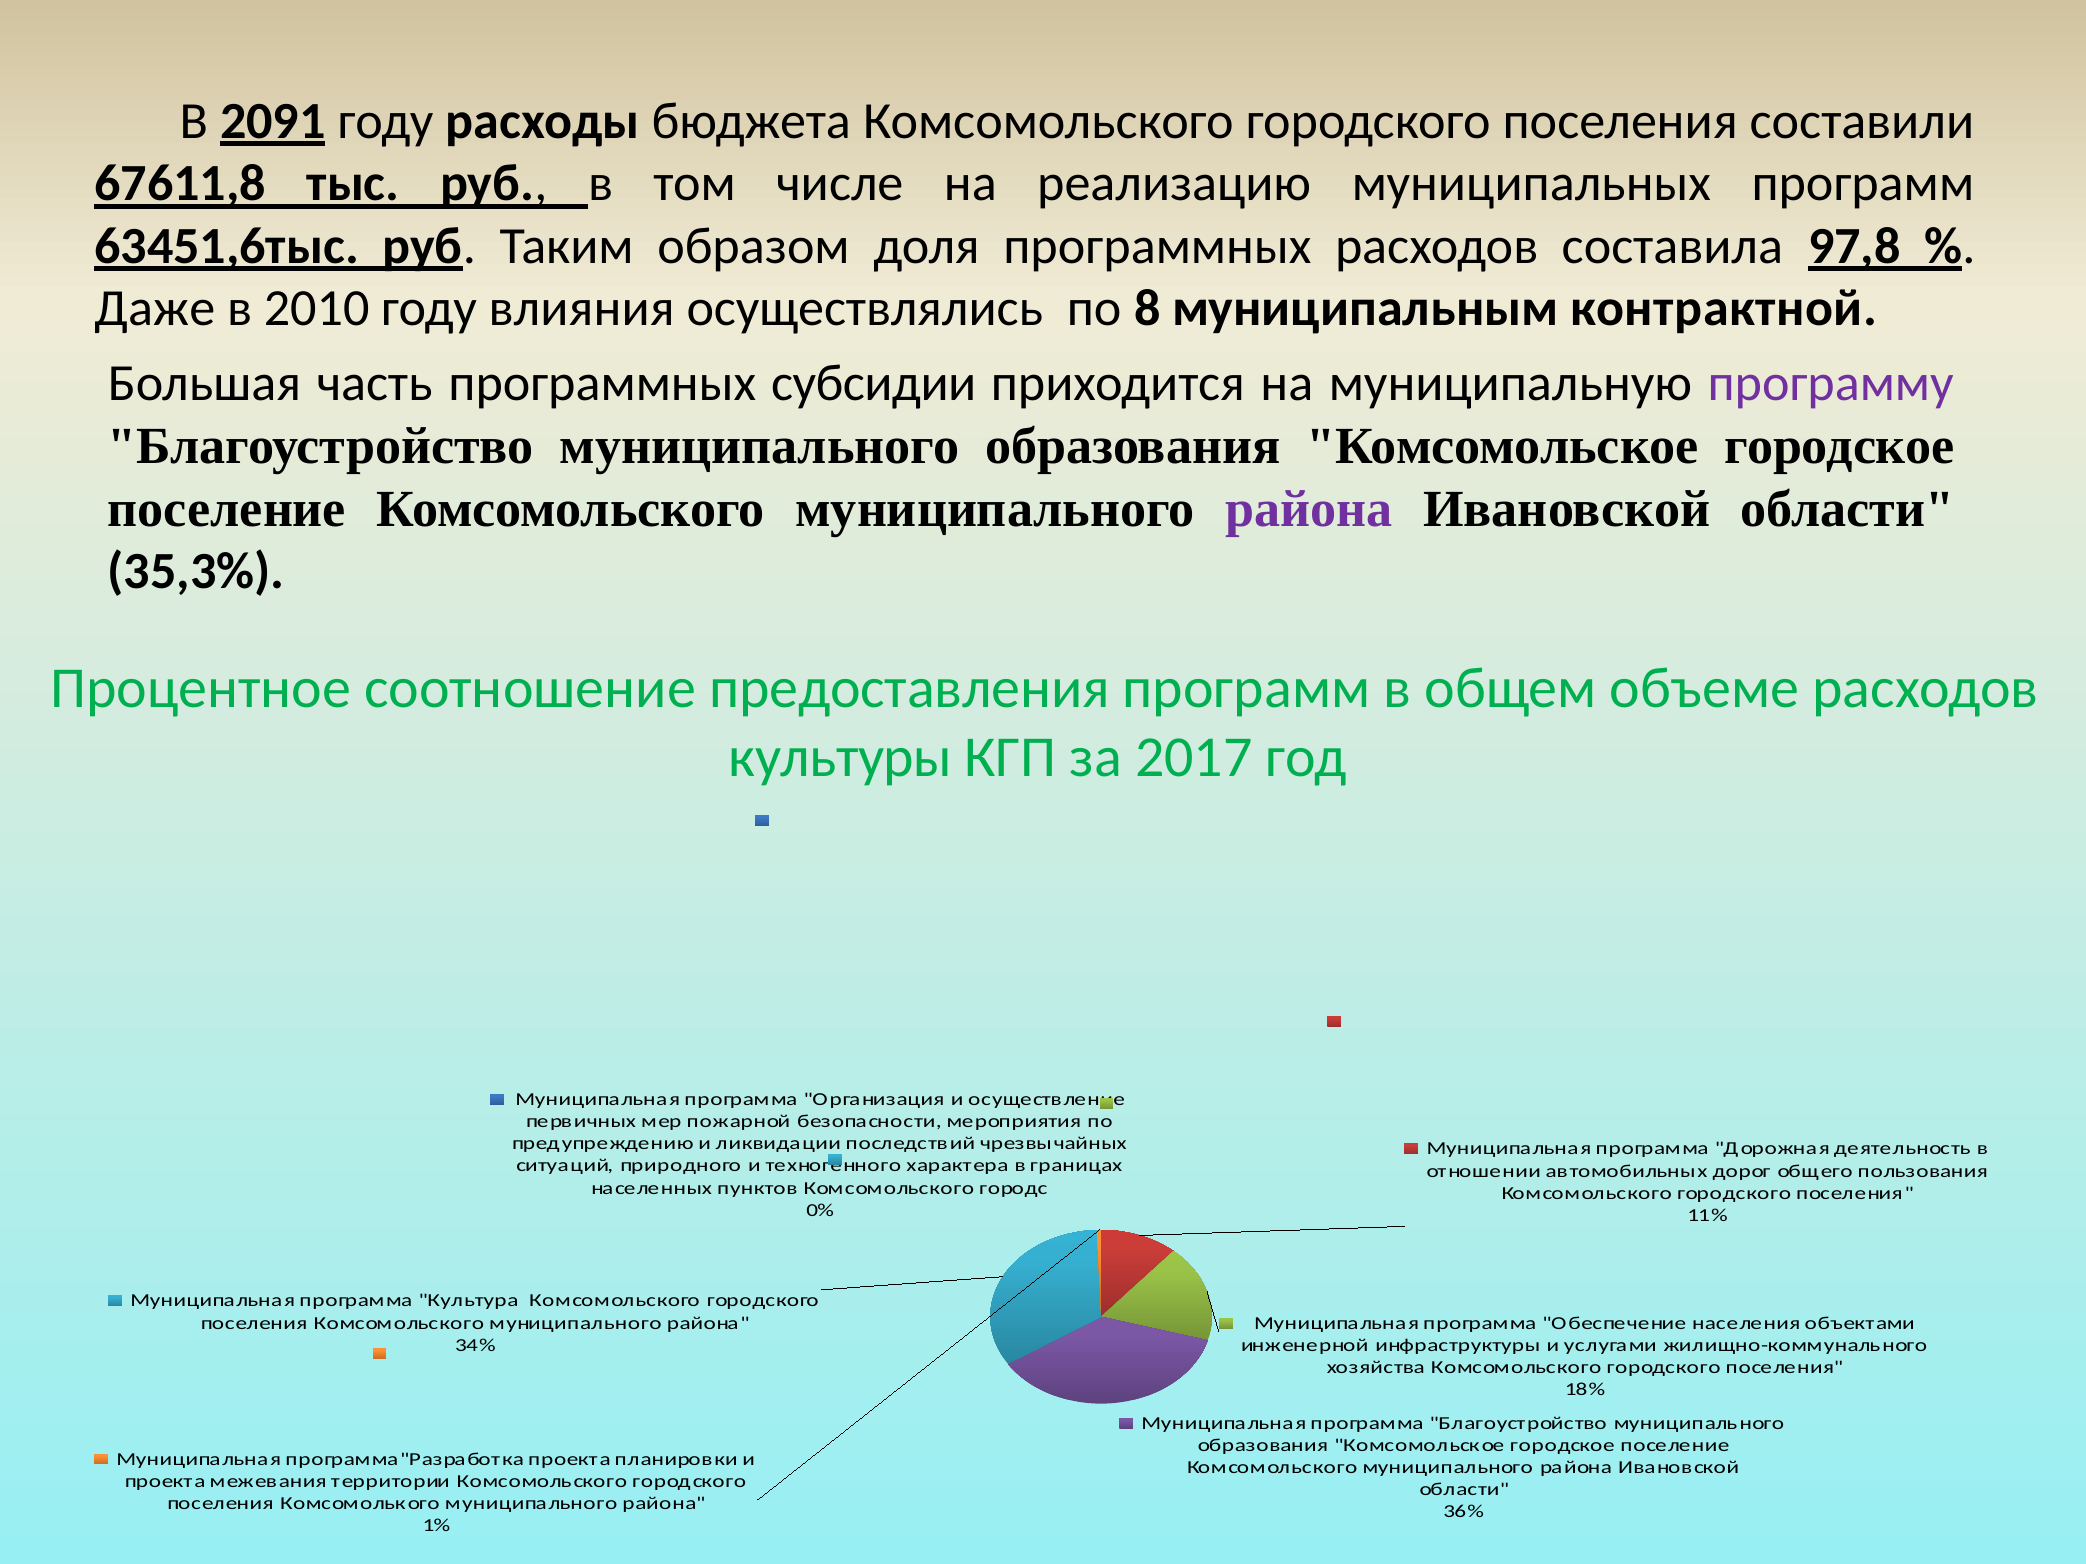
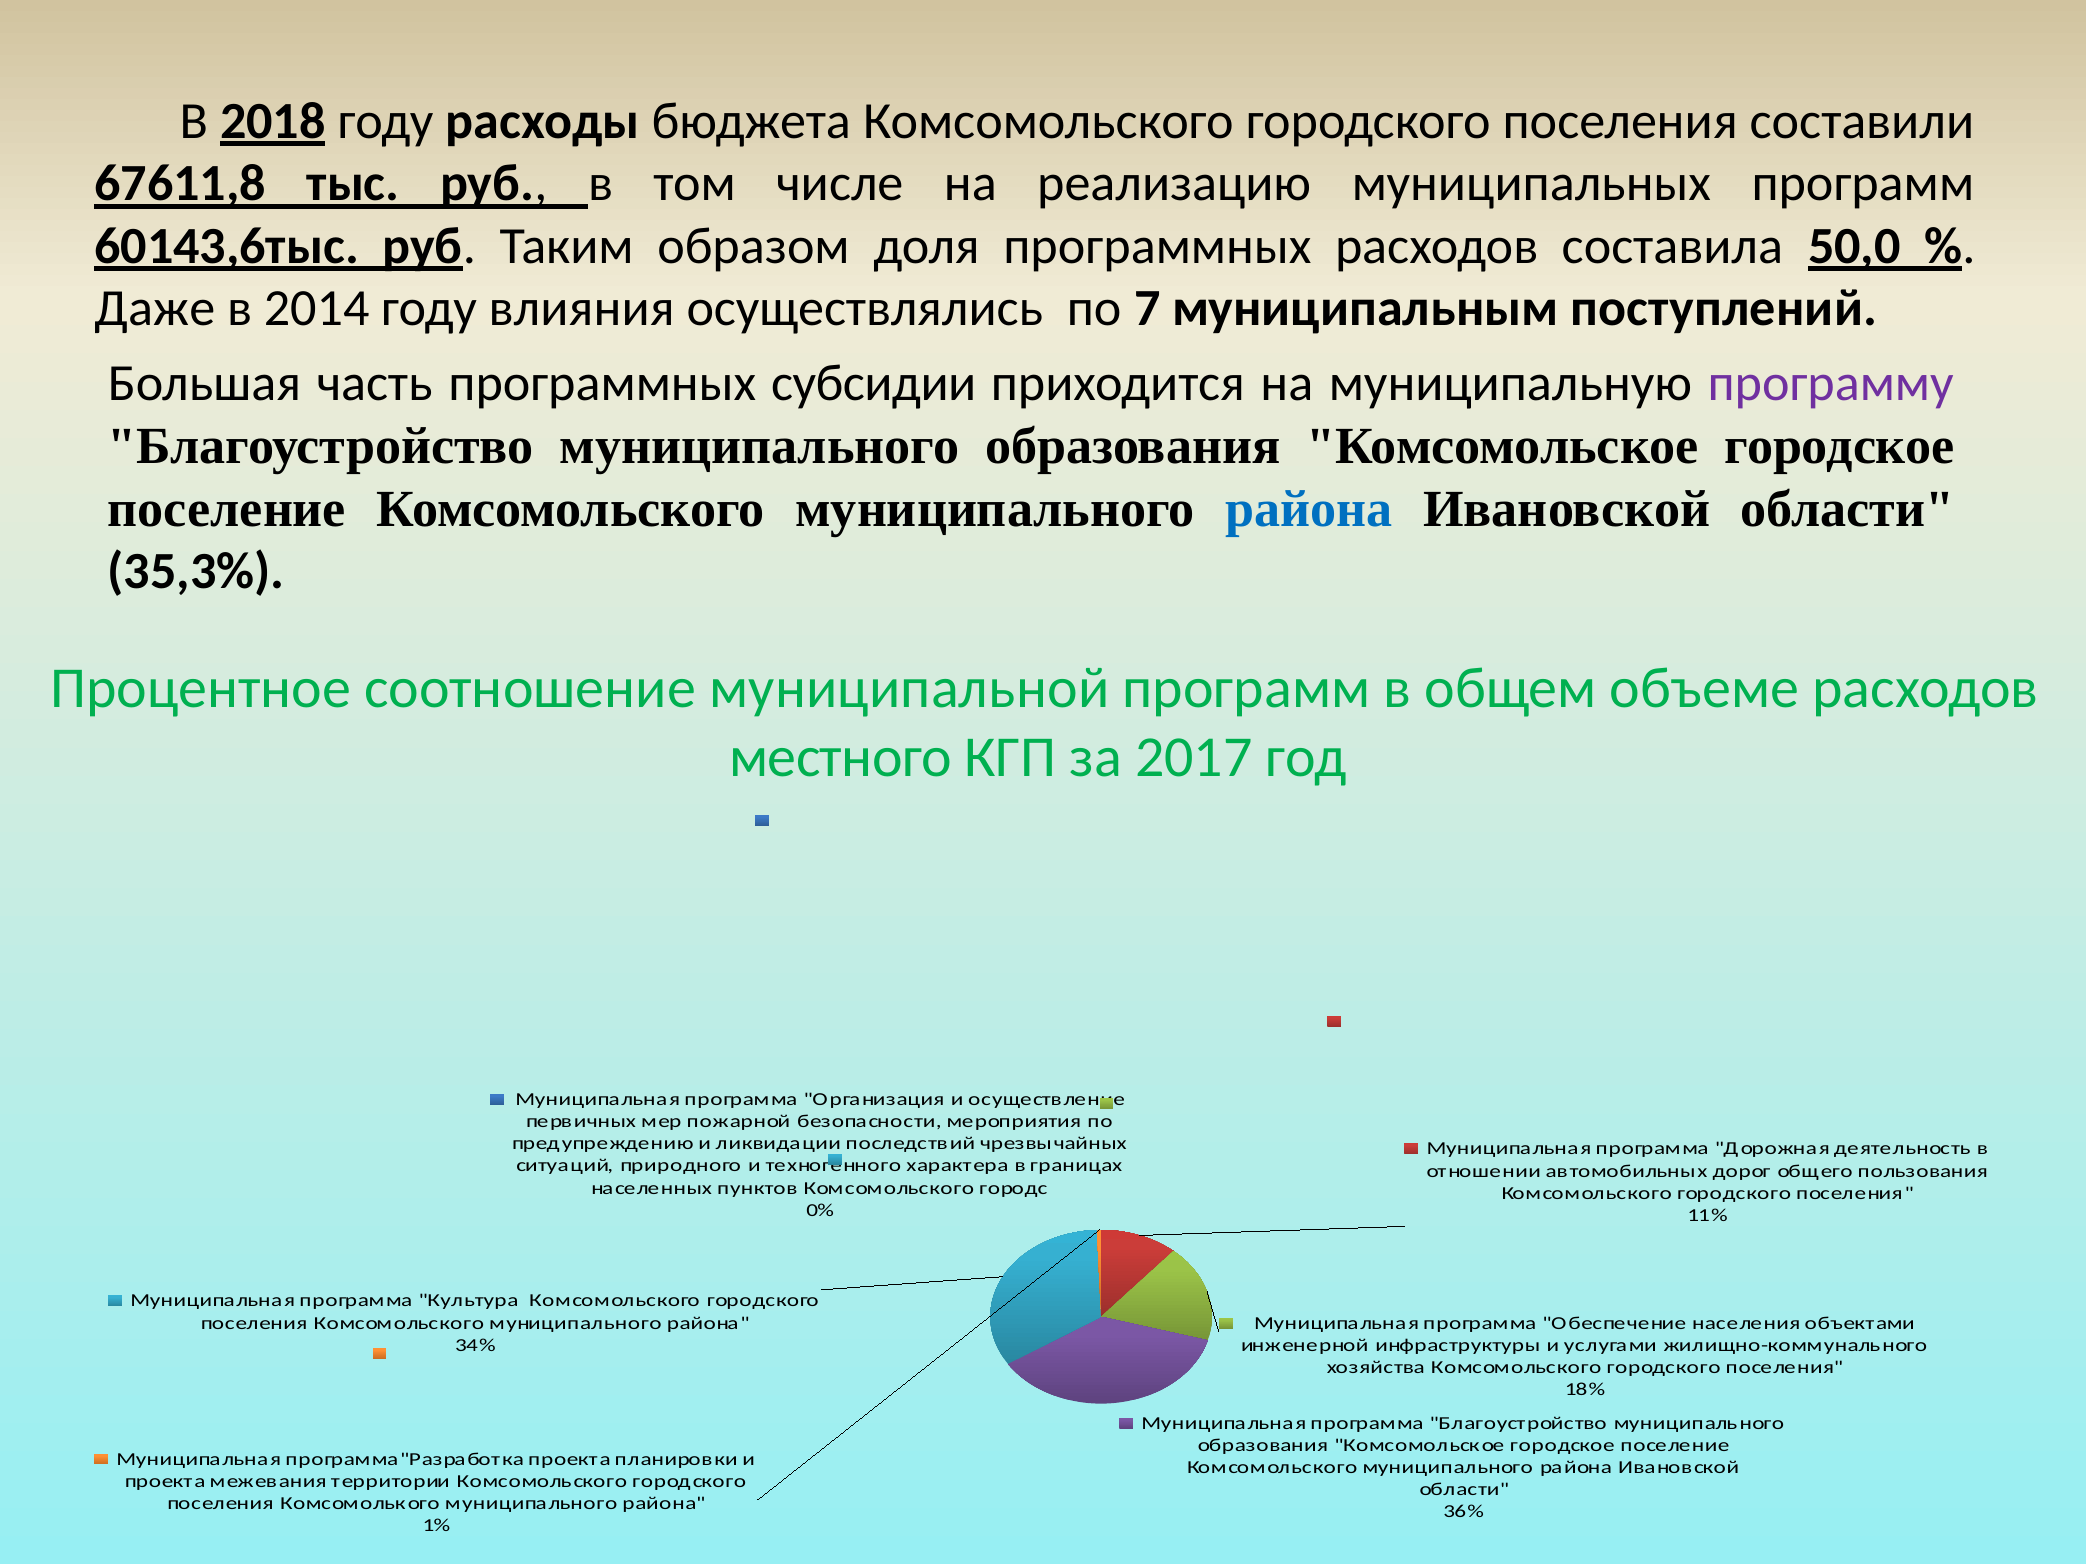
2091: 2091 -> 2018
63451,6тыс: 63451,6тыс -> 60143,6тыс
97,8: 97,8 -> 50,0
2010: 2010 -> 2014
8: 8 -> 7
контрактной: контрактной -> поступлений
района at (1309, 509) colour: purple -> blue
предоставления: предоставления -> муниципальной
культуры: культуры -> местного
